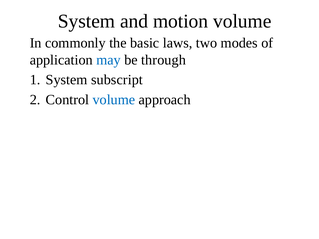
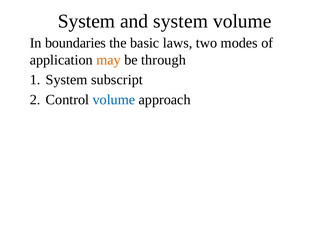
and motion: motion -> system
commonly: commonly -> boundaries
may colour: blue -> orange
